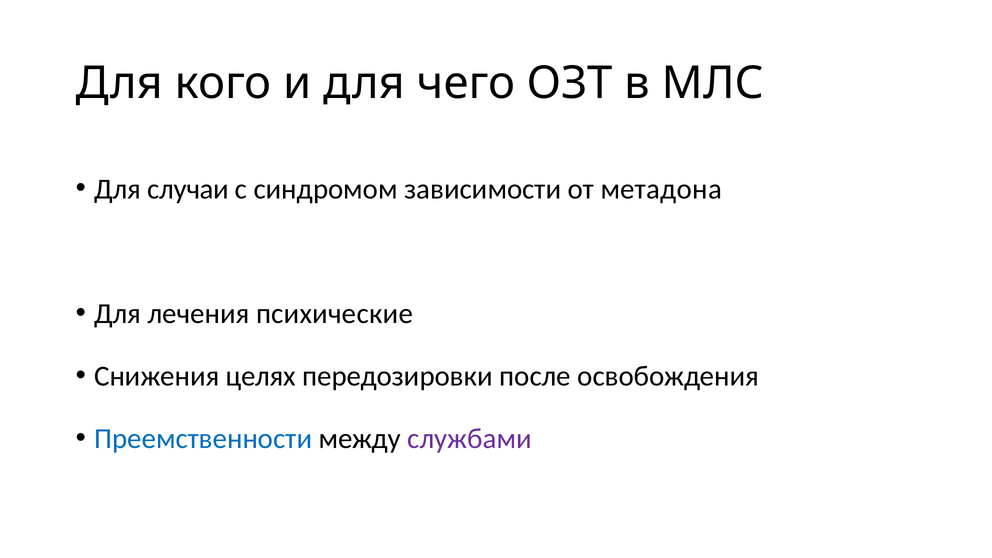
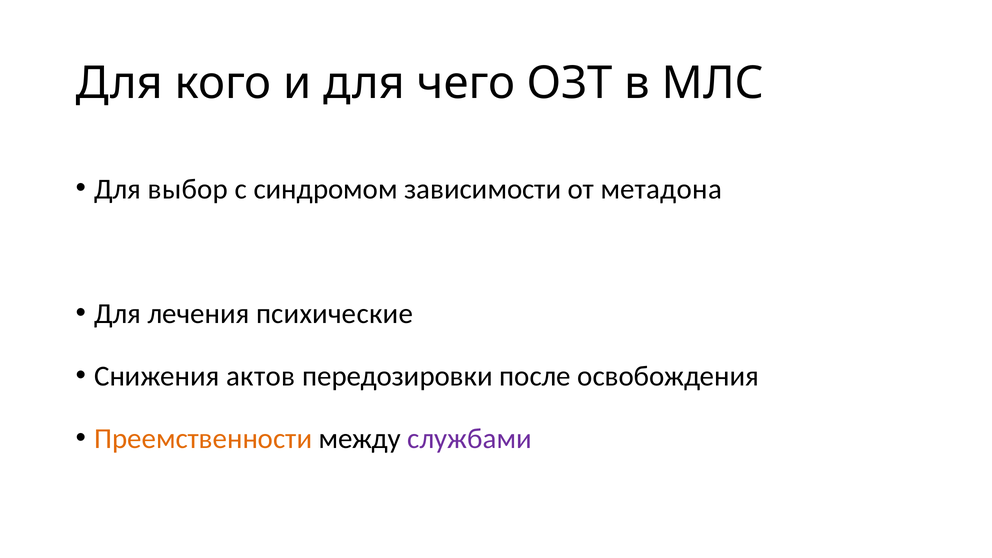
случаи: случаи -> выбор
целях: целях -> актов
Преемственности colour: blue -> orange
